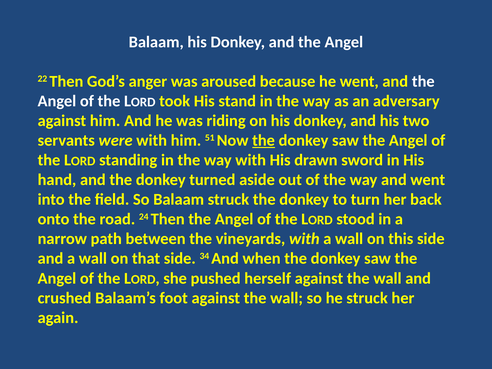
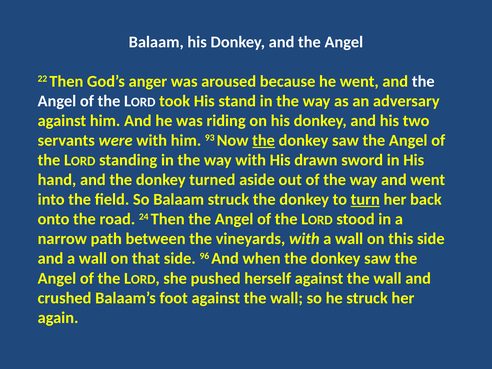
51: 51 -> 93
turn underline: none -> present
34: 34 -> 96
